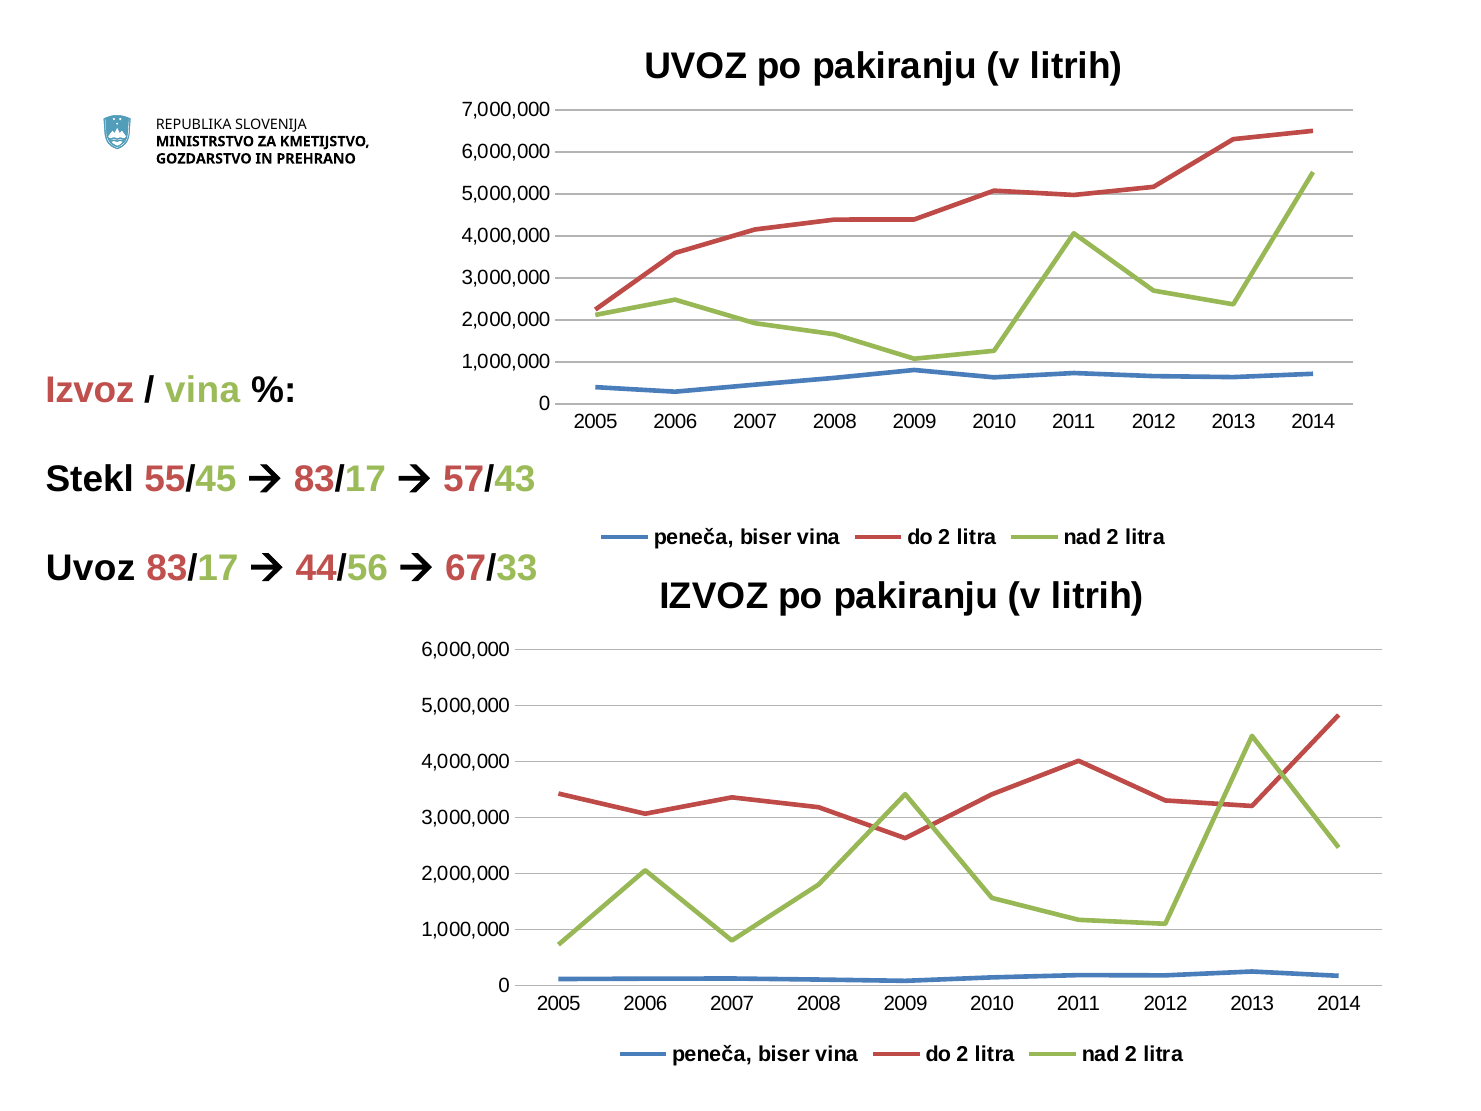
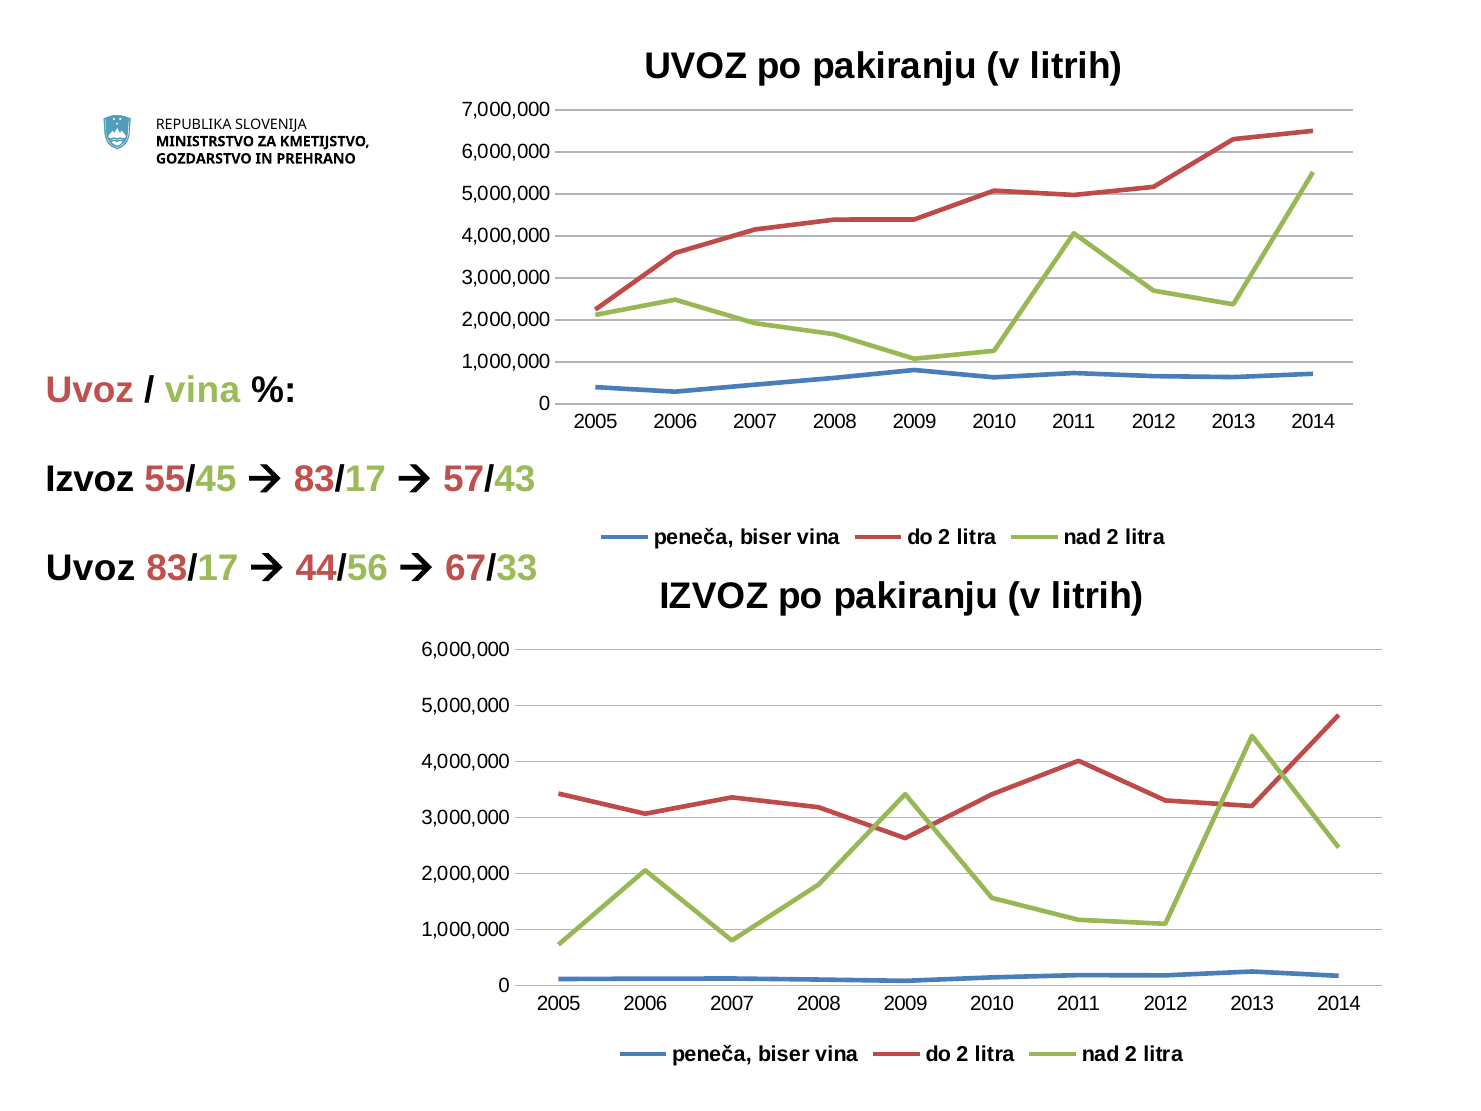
Izvoz at (90, 390): Izvoz -> Uvoz
Stekl at (90, 479): Stekl -> Izvoz
